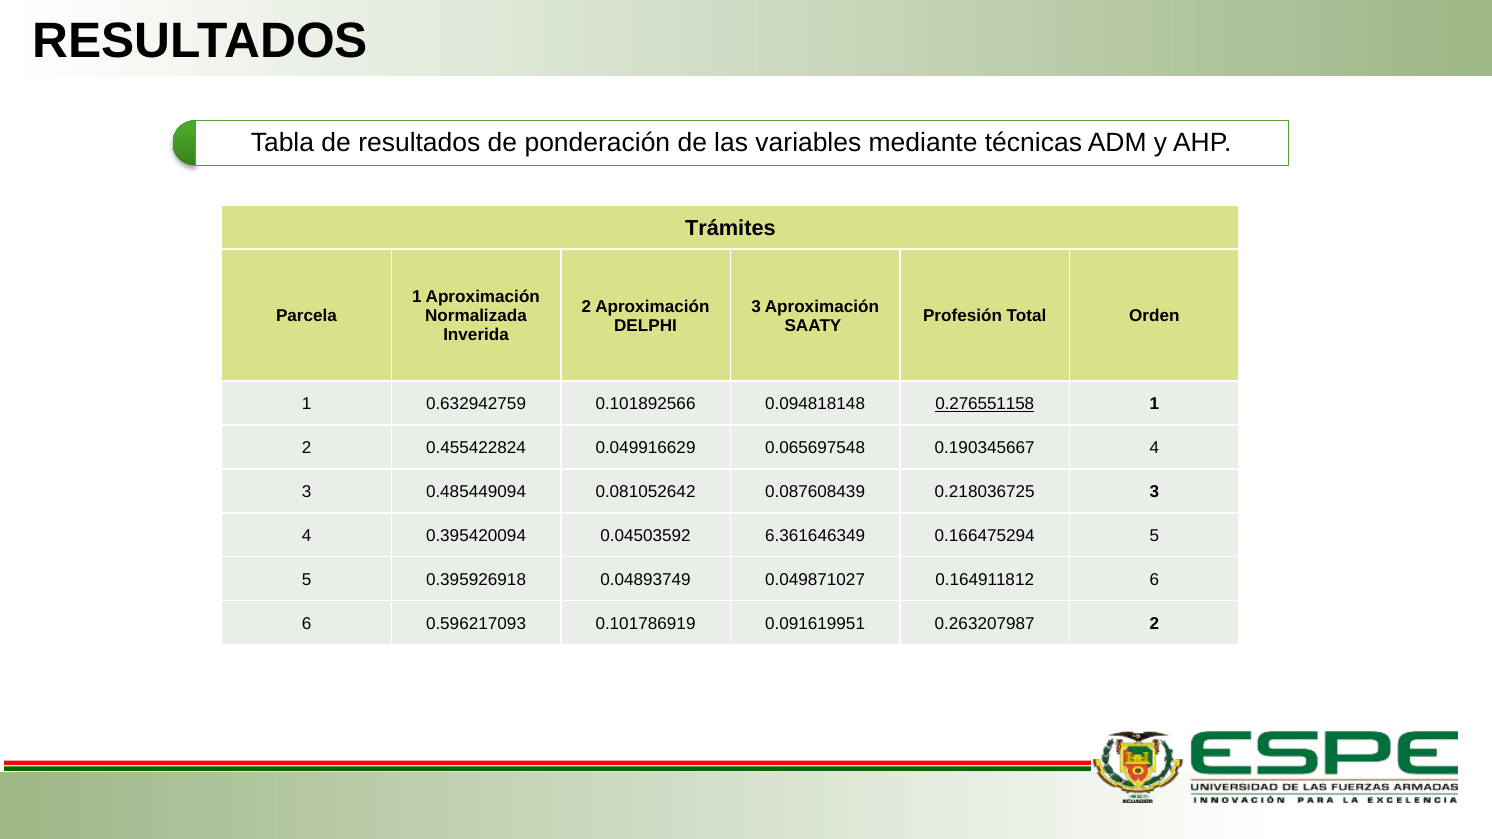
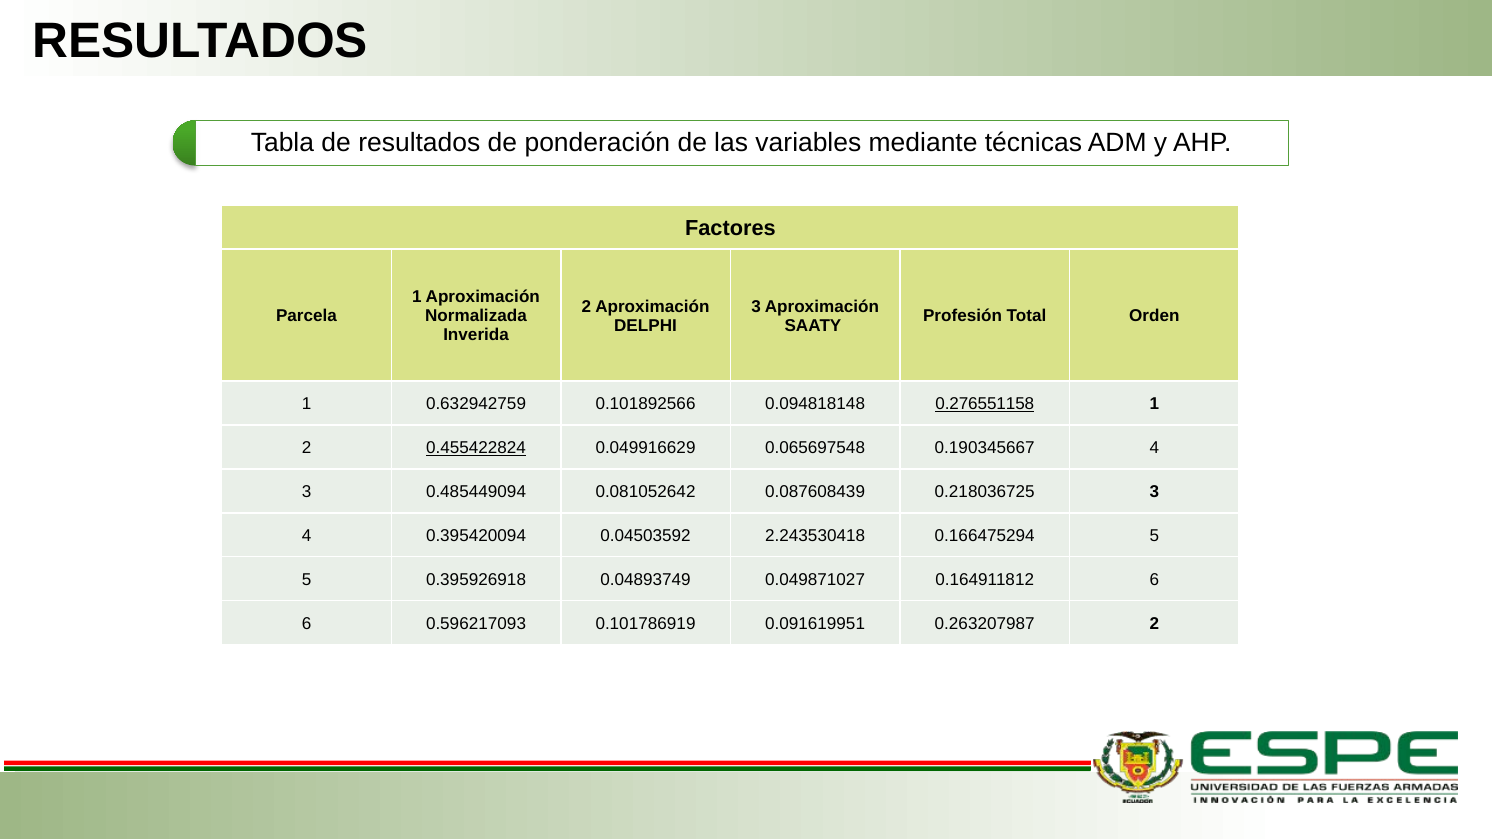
Trámites: Trámites -> Factores
0.455422824 underline: none -> present
6.361646349: 6.361646349 -> 2.243530418
